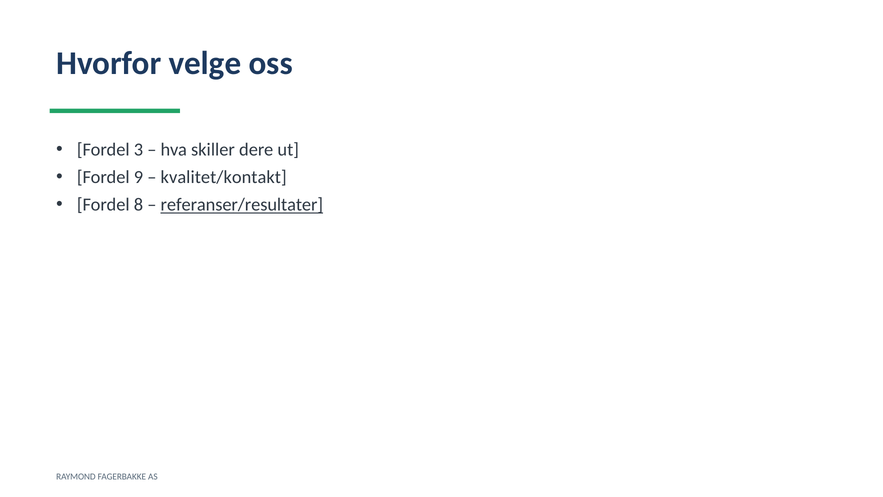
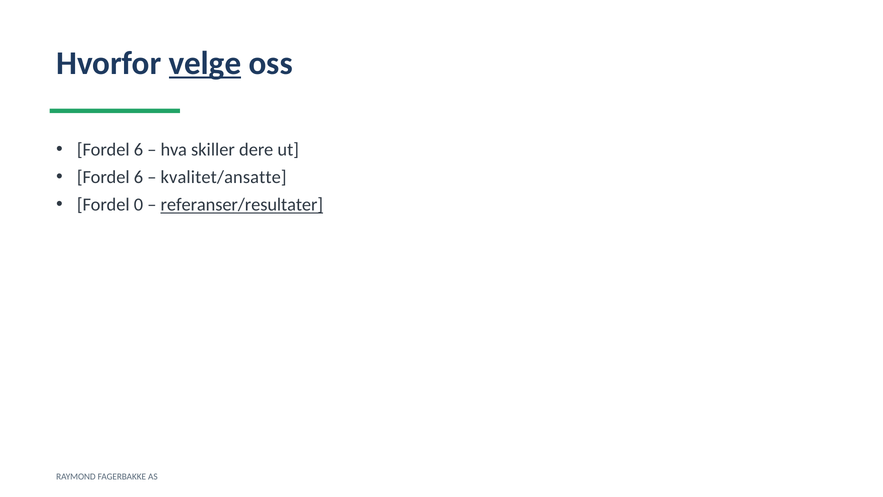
velge underline: none -> present
3 at (138, 150): 3 -> 6
9 at (138, 177): 9 -> 6
kvalitet/kontakt: kvalitet/kontakt -> kvalitet/ansatte
8: 8 -> 0
